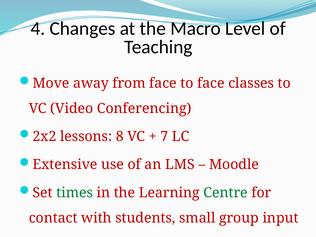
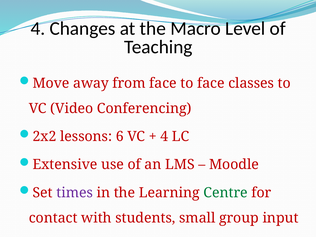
8: 8 -> 6
7 at (164, 137): 7 -> 4
times colour: green -> purple
